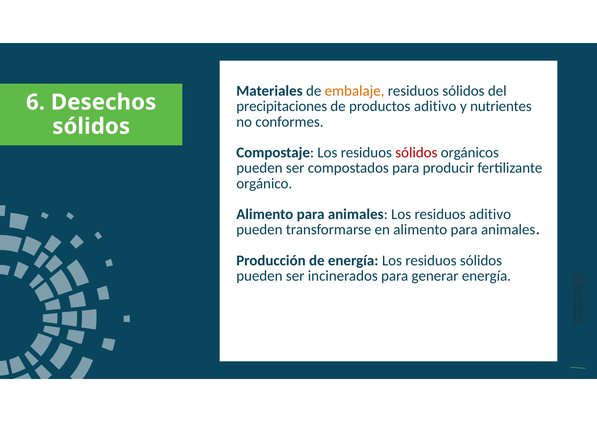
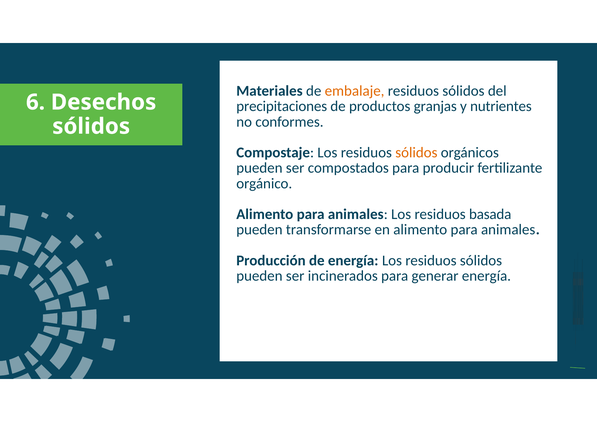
productos aditivo: aditivo -> granjas
sólidos at (416, 153) colour: red -> orange
residuos aditivo: aditivo -> basada
